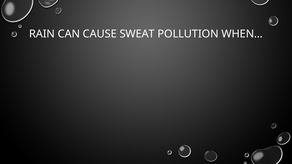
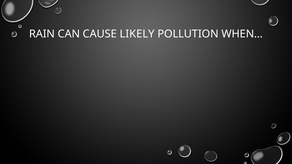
SWEAT: SWEAT -> LIKELY
